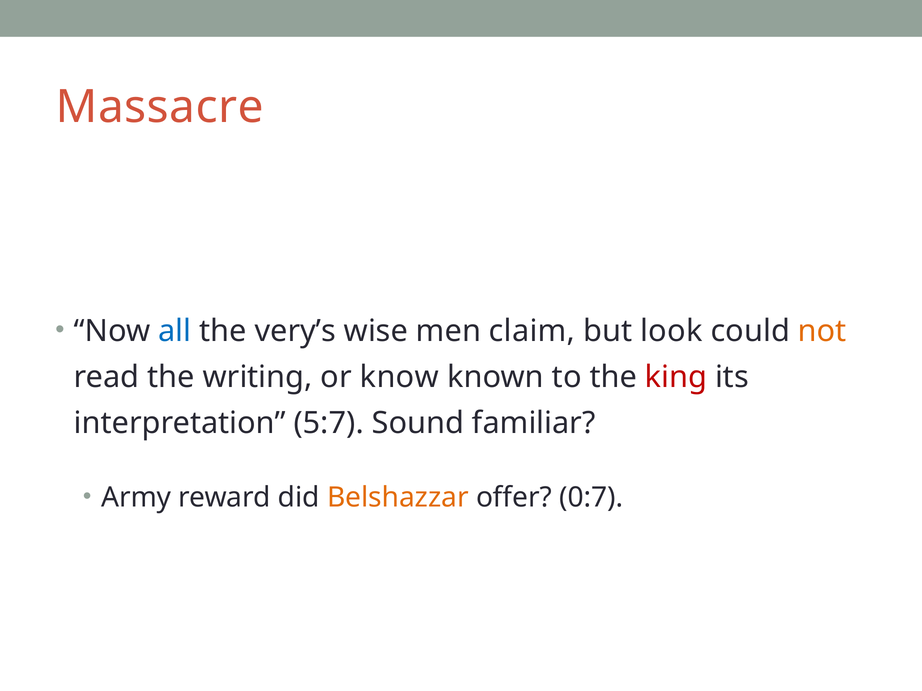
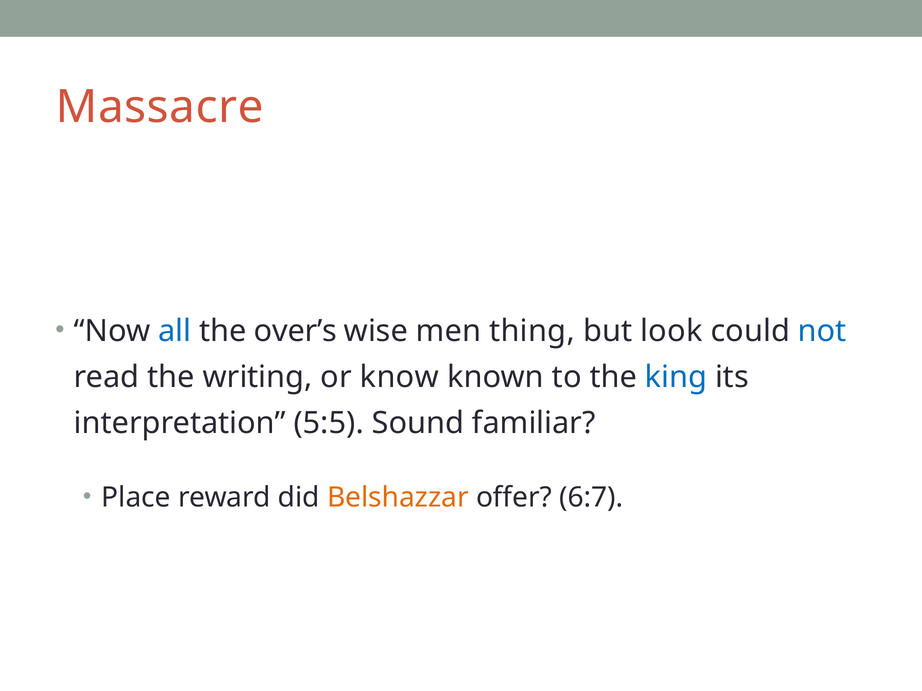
very’s: very’s -> over’s
claim: claim -> thing
not colour: orange -> blue
king colour: red -> blue
5:7: 5:7 -> 5:5
Army: Army -> Place
0:7: 0:7 -> 6:7
